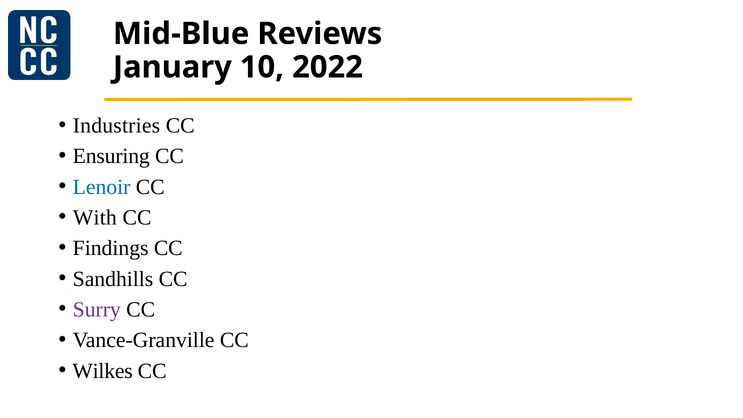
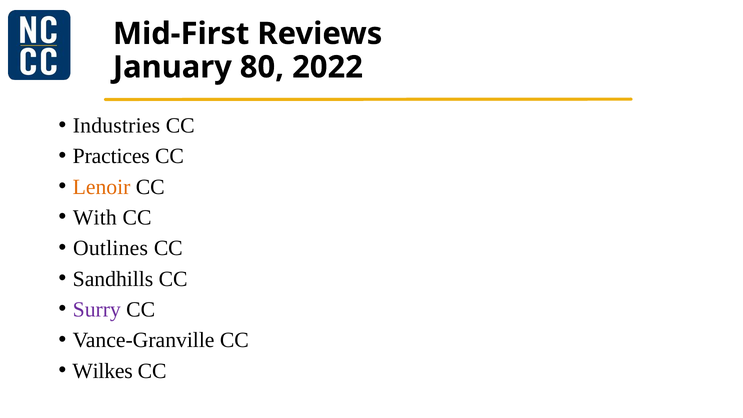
Mid-Blue: Mid-Blue -> Mid-First
10: 10 -> 80
Ensuring: Ensuring -> Practices
Lenoir colour: blue -> orange
Findings: Findings -> Outlines
